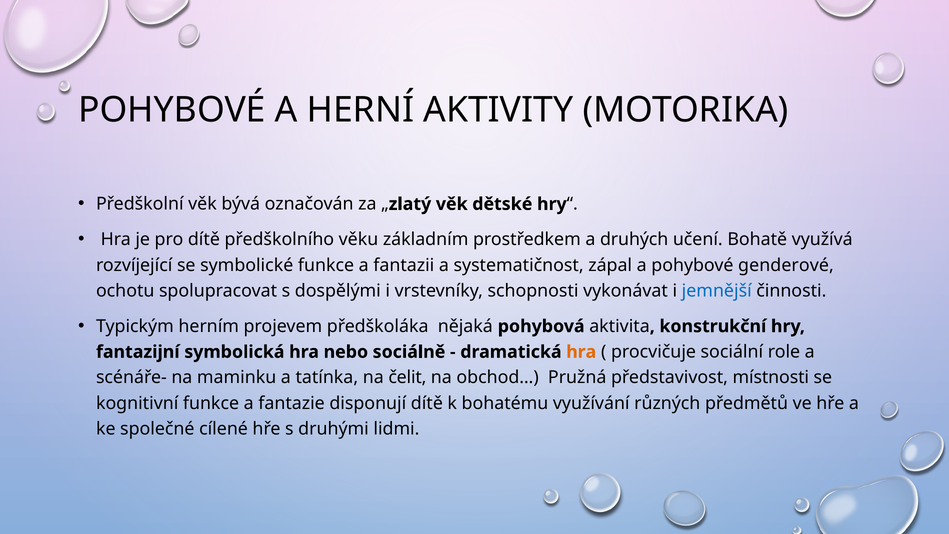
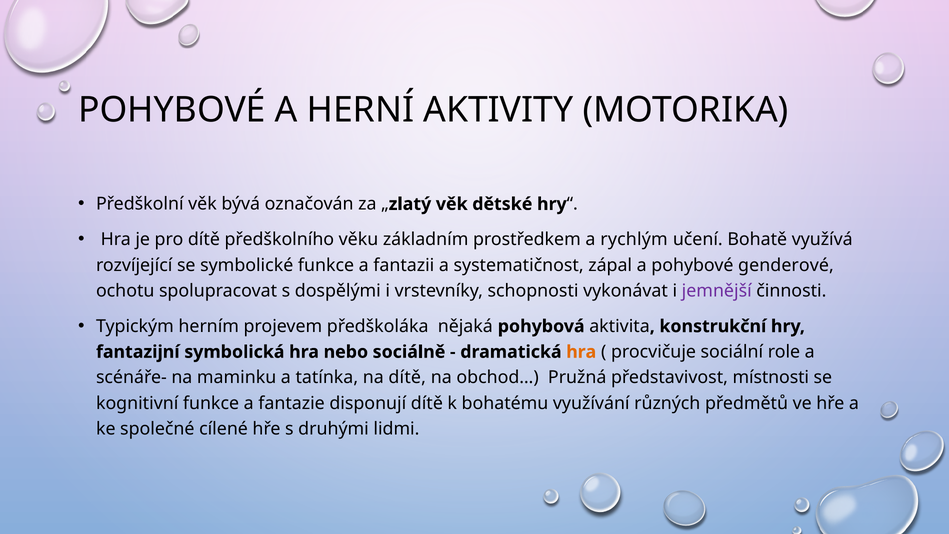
druhých: druhých -> rychlým
jemnější colour: blue -> purple
na čelit: čelit -> dítě
